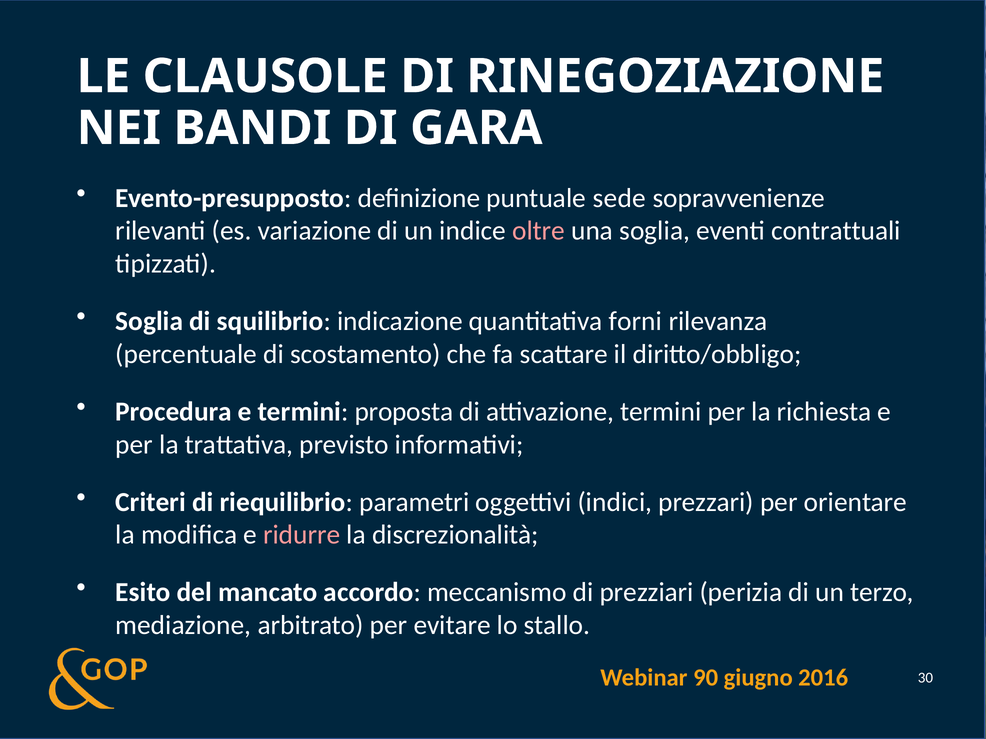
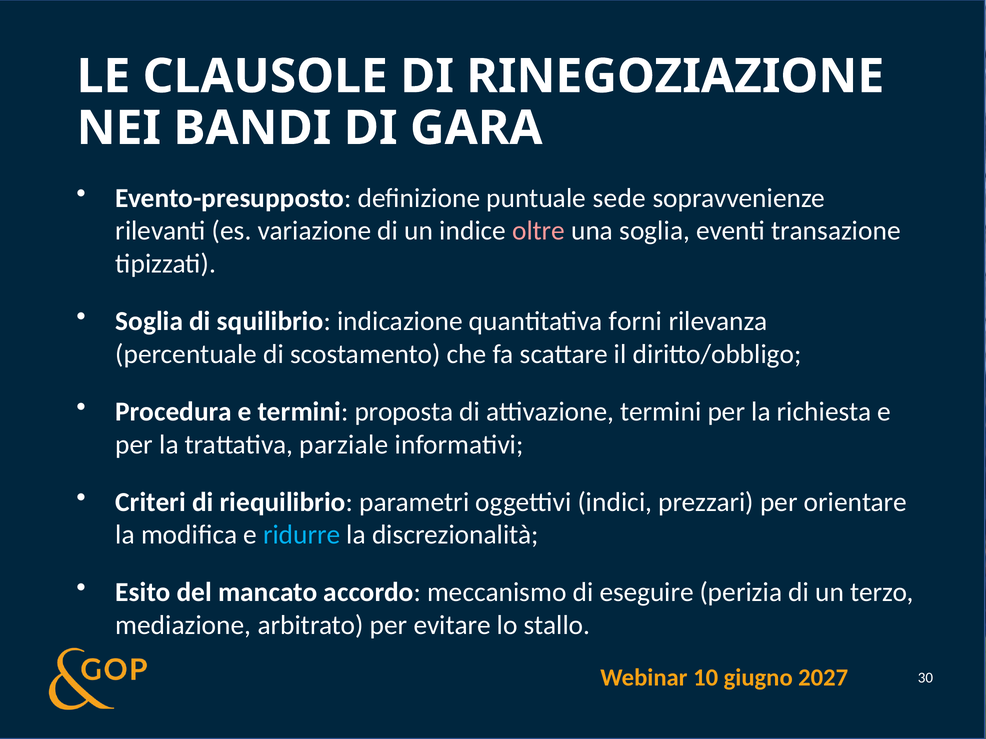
contrattuali: contrattuali -> transazione
previsto: previsto -> parziale
ridurre colour: pink -> light blue
prezziari: prezziari -> eseguire
90: 90 -> 10
2016: 2016 -> 2027
